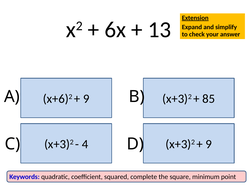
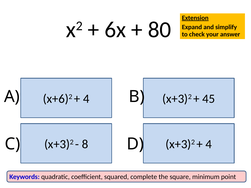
13: 13 -> 80
9 at (86, 99): 9 -> 4
85: 85 -> 45
4: 4 -> 8
9 at (209, 144): 9 -> 4
